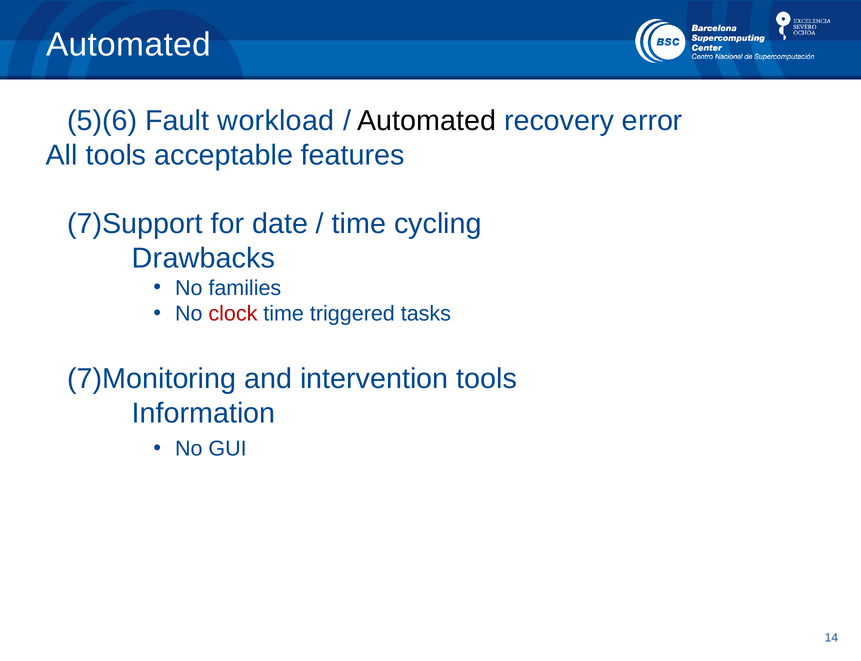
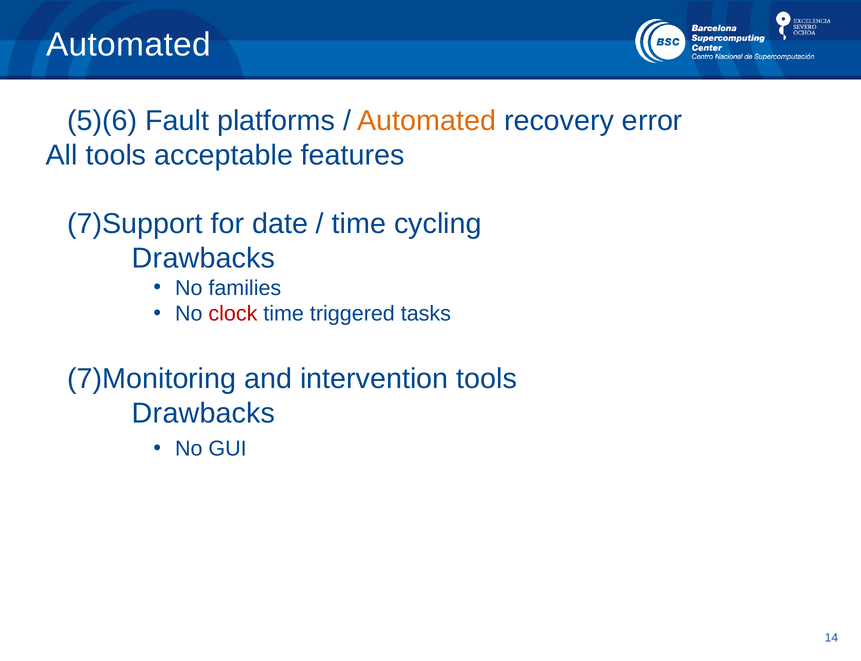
workload: workload -> platforms
Automated at (427, 121) colour: black -> orange
Information at (204, 413): Information -> Drawbacks
